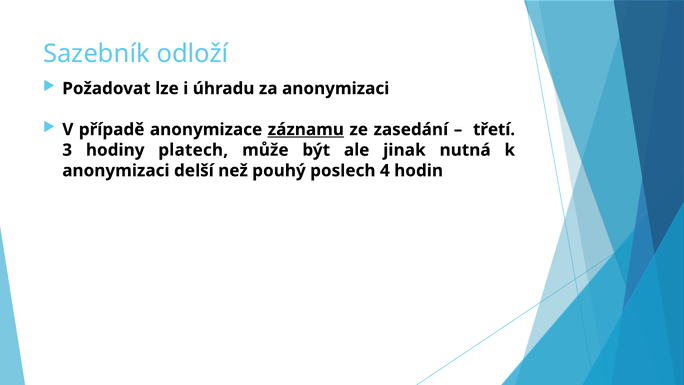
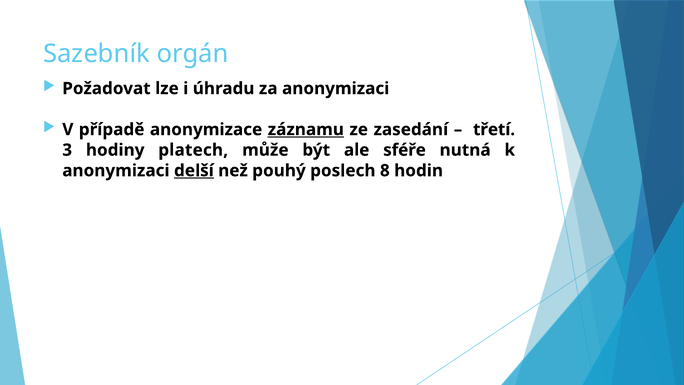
odloží: odloží -> orgán
jinak: jinak -> sféře
delší underline: none -> present
4: 4 -> 8
